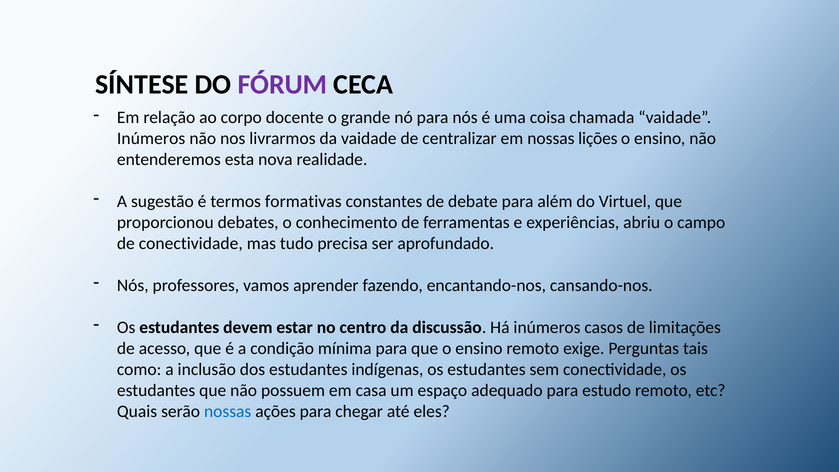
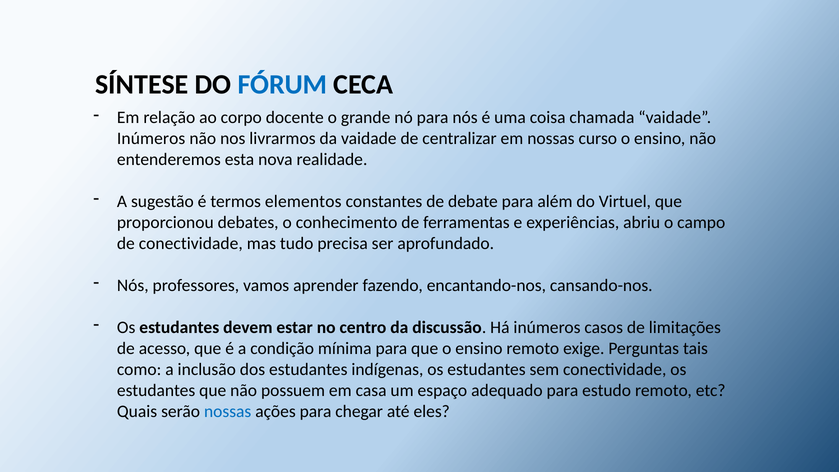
FÓRUM colour: purple -> blue
lições: lições -> curso
formativas: formativas -> elementos
